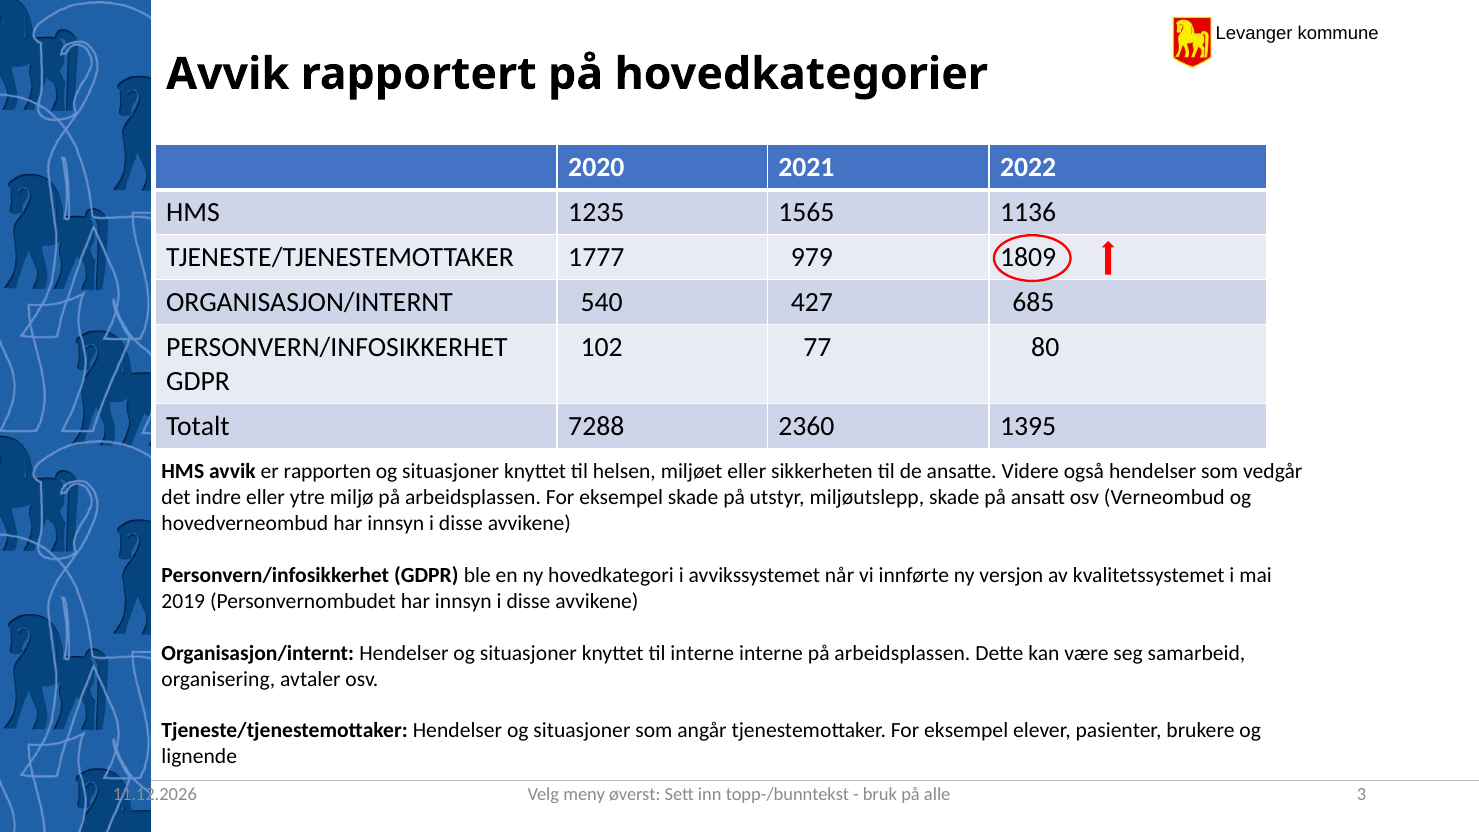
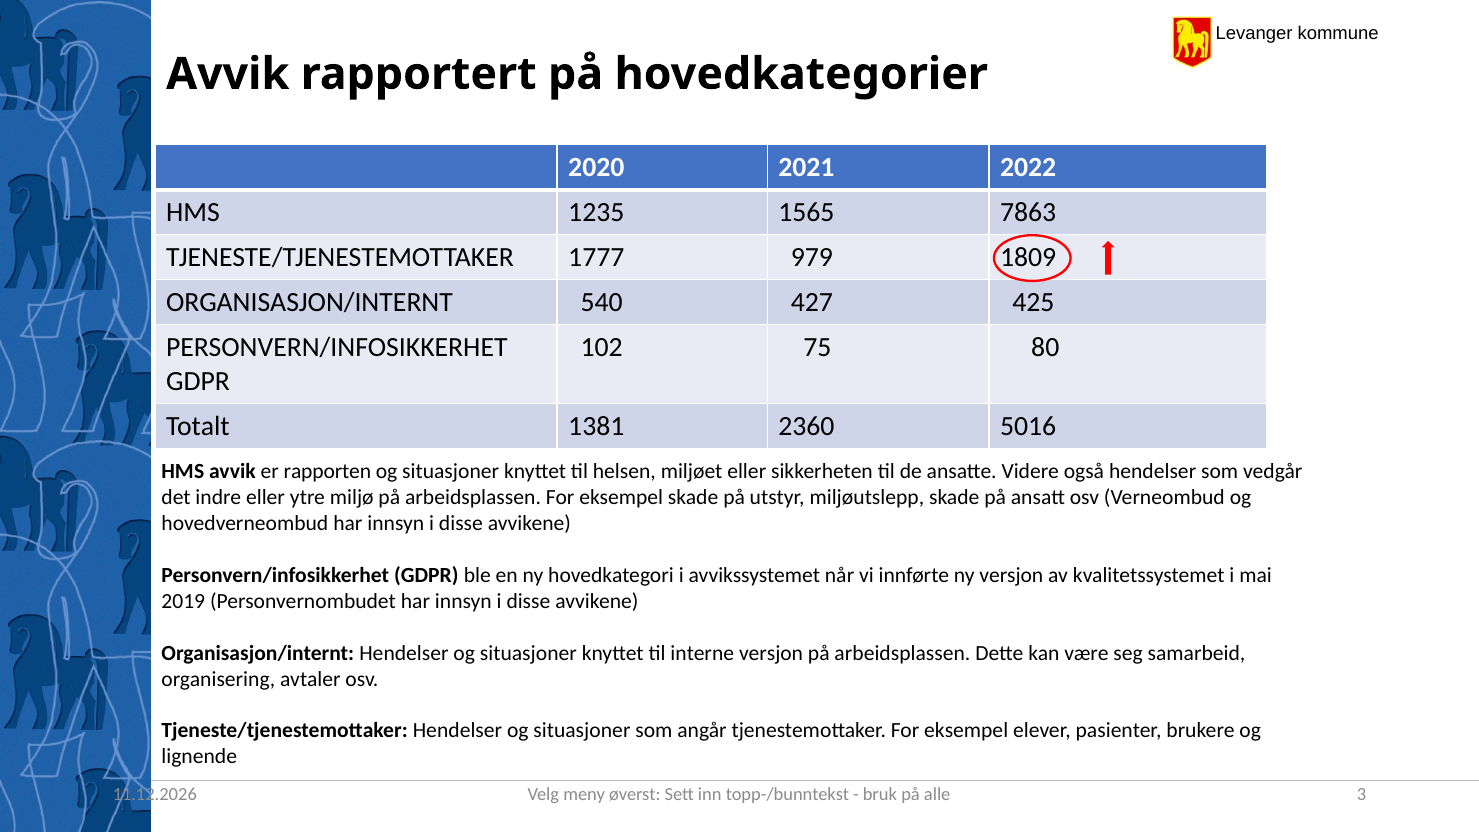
1136: 1136 -> 7863
685: 685 -> 425
77: 77 -> 75
7288: 7288 -> 1381
1395: 1395 -> 5016
interne interne: interne -> versjon
